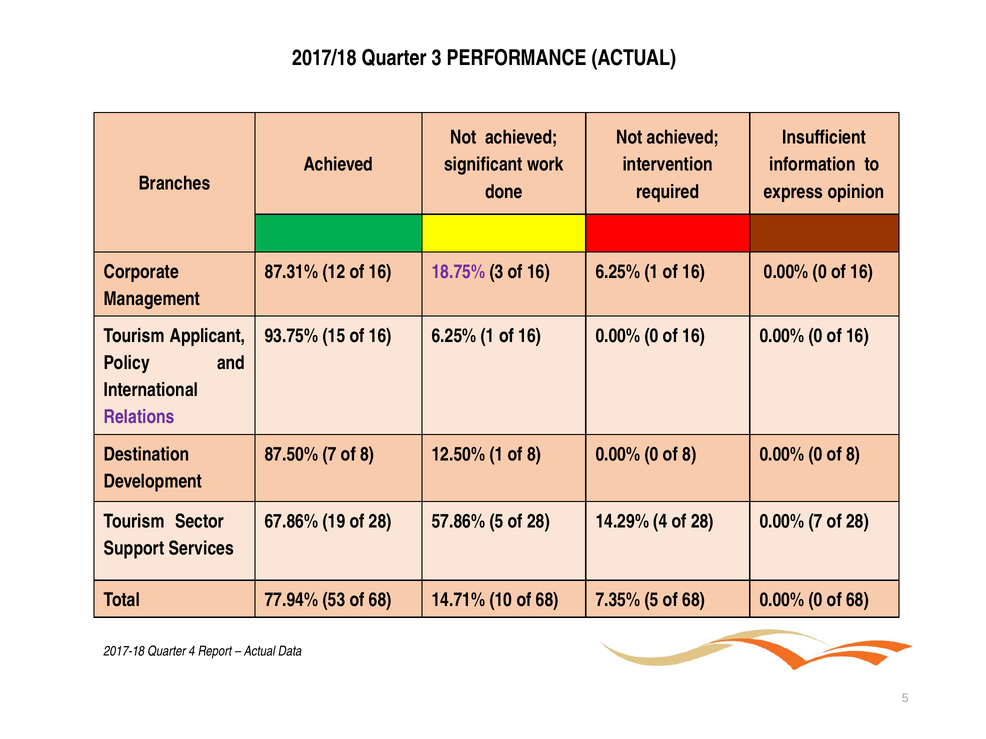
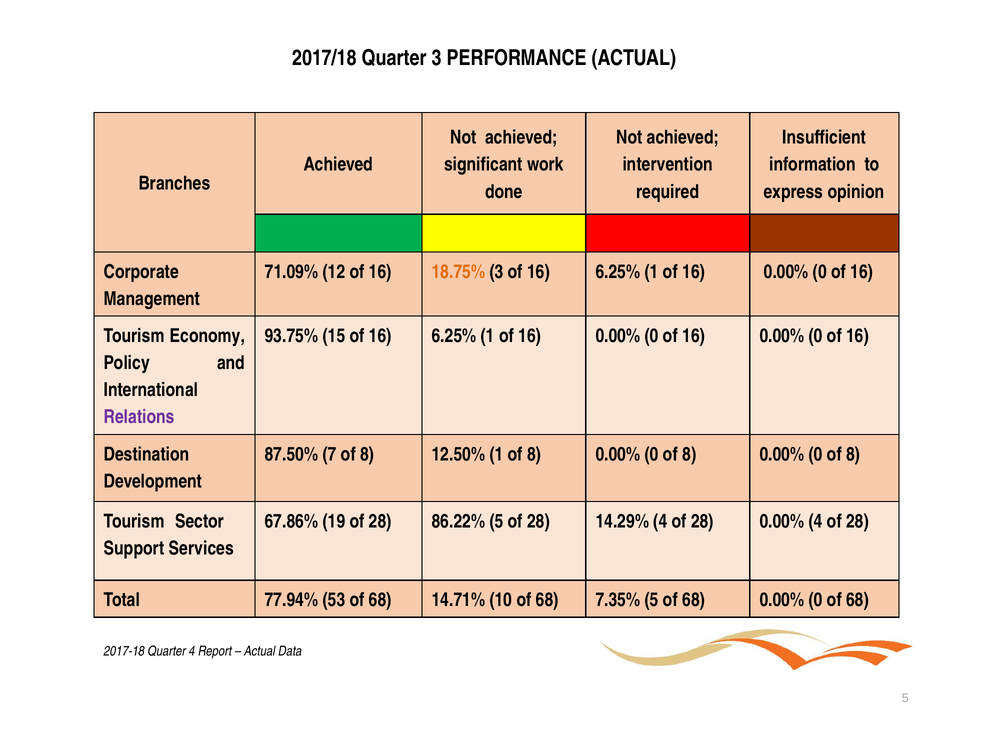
87.31%: 87.31% -> 71.09%
18.75% colour: purple -> orange
Applicant: Applicant -> Economy
57.86%: 57.86% -> 86.22%
0.00% 7: 7 -> 4
